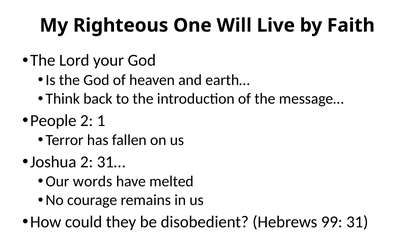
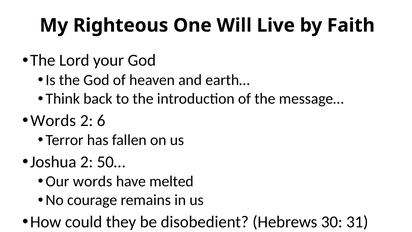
People at (53, 120): People -> Words
1: 1 -> 6
31…: 31… -> 50…
99: 99 -> 30
